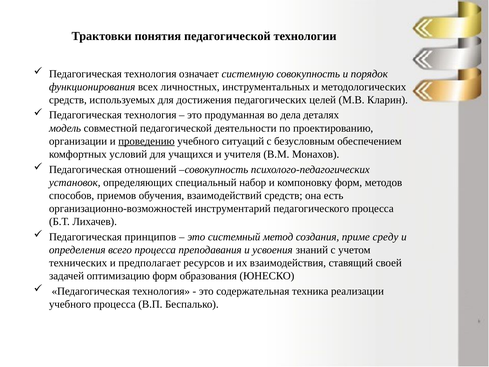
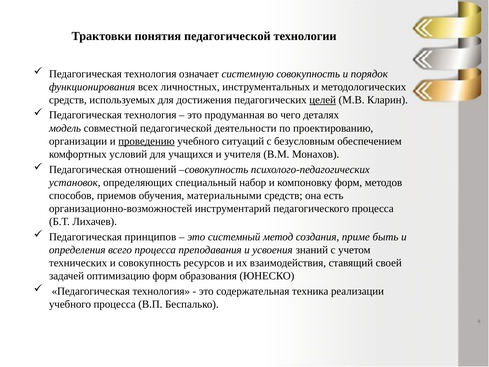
целей underline: none -> present
дела: дела -> чего
взаимодействий: взаимодействий -> материальными
среду: среду -> быть
и предполагает: предполагает -> совокупность
